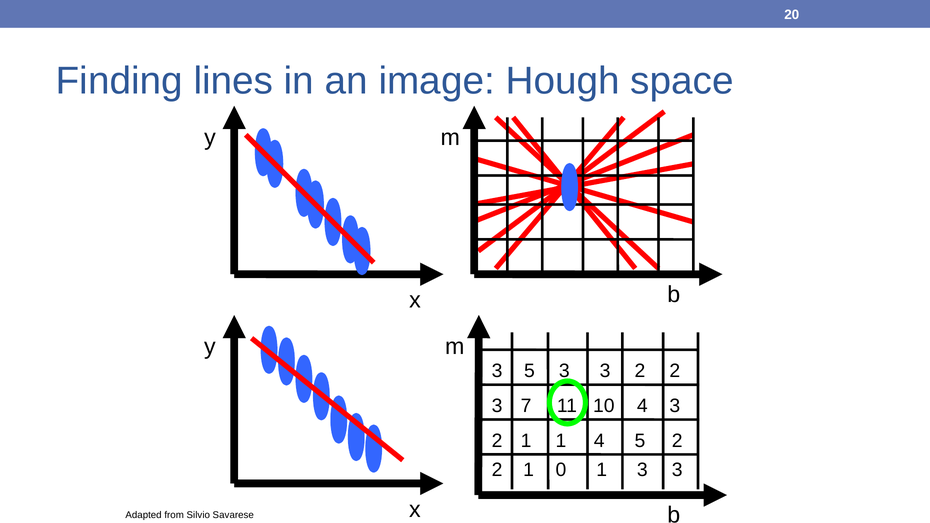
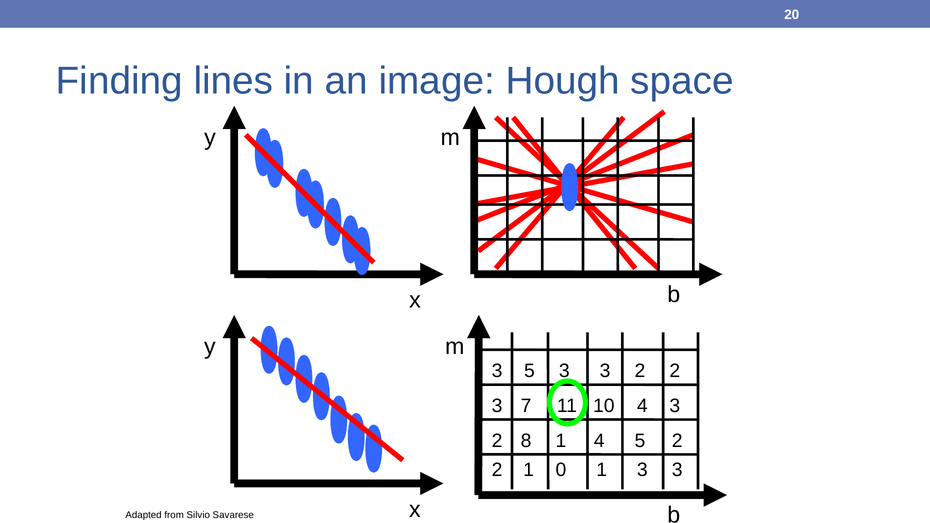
1 at (526, 441): 1 -> 8
